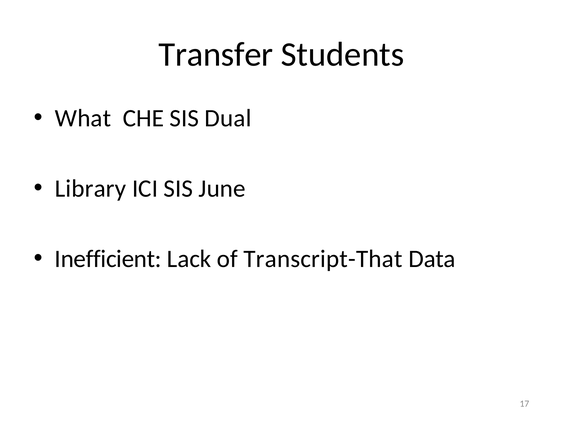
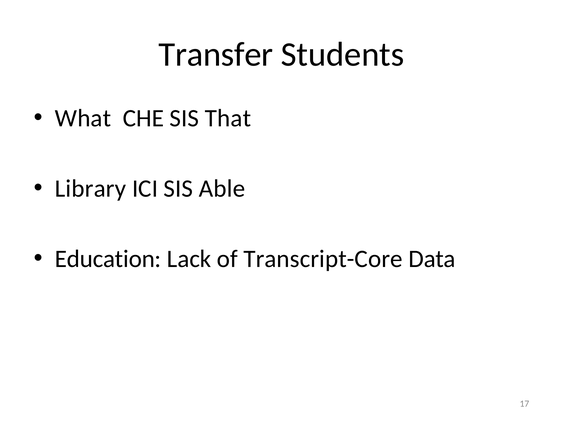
Dual: Dual -> That
June: June -> Able
Inefficient: Inefficient -> Education
Transcript-That: Transcript-That -> Transcript-Core
